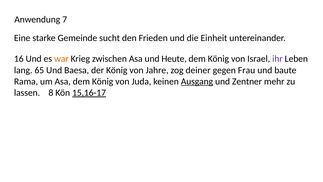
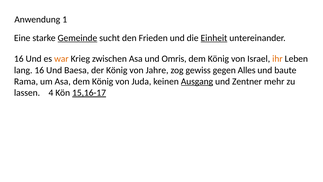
7: 7 -> 1
Gemeinde underline: none -> present
Einheit underline: none -> present
Heute: Heute -> Omris
ihr colour: purple -> orange
lang 65: 65 -> 16
deiner: deiner -> gewiss
Frau: Frau -> Alles
8: 8 -> 4
